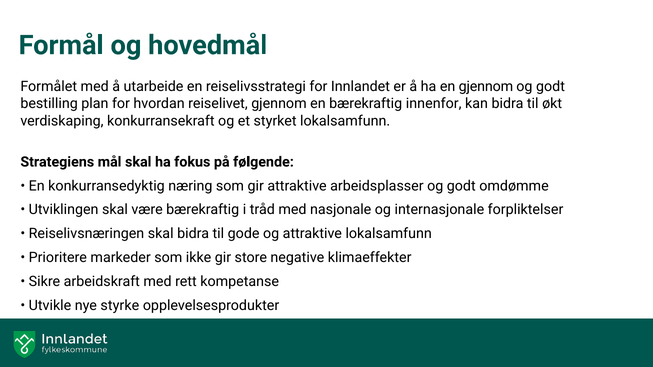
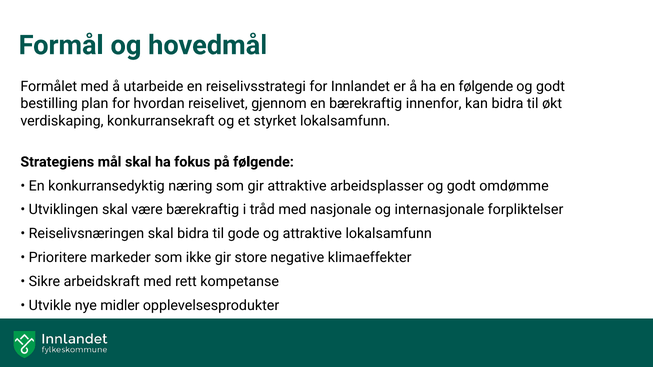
en gjennom: gjennom -> følgende
styrke: styrke -> midler
